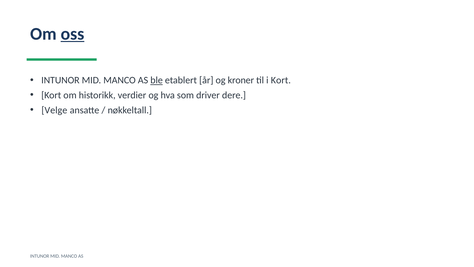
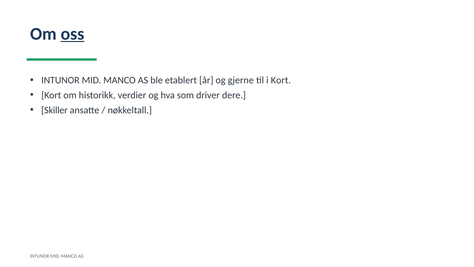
ble underline: present -> none
kroner: kroner -> gjerne
Velge: Velge -> Skiller
